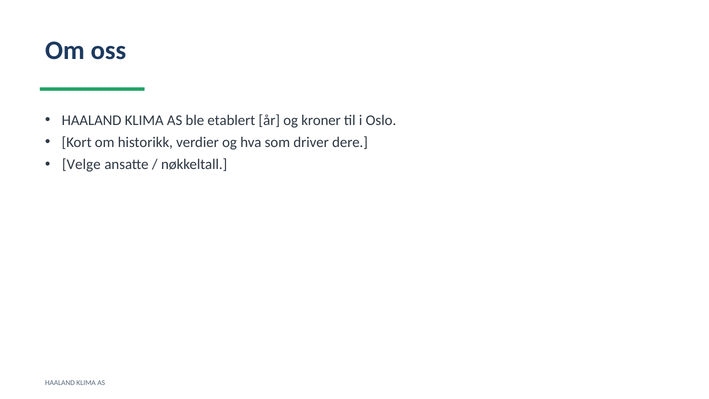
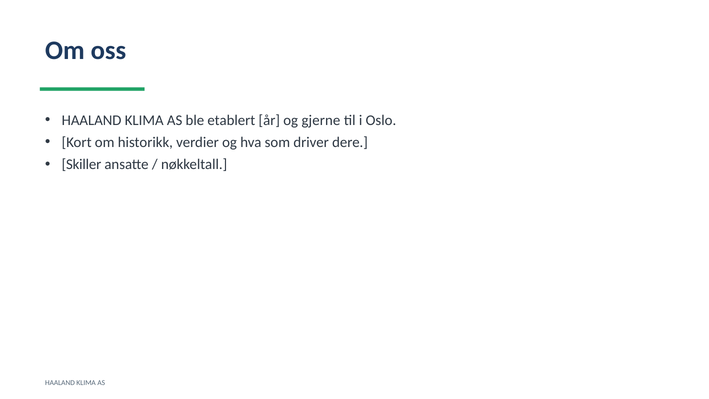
kroner: kroner -> gjerne
Velge: Velge -> Skiller
